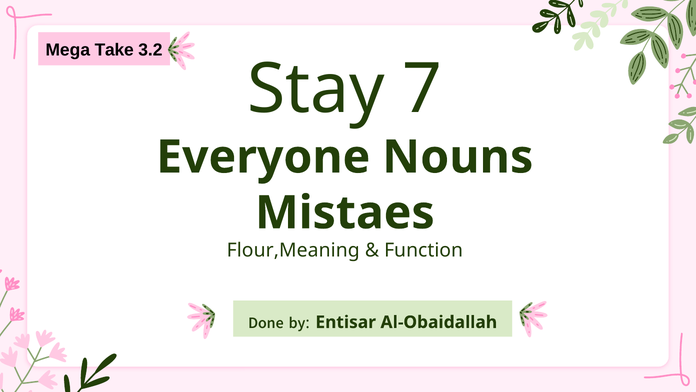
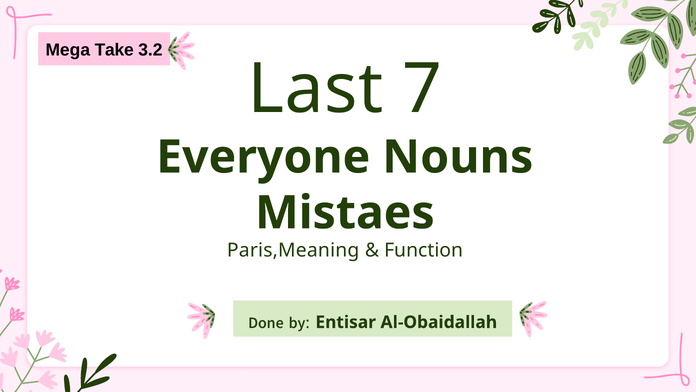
Stay: Stay -> Last
Flour,Meaning: Flour,Meaning -> Paris,Meaning
